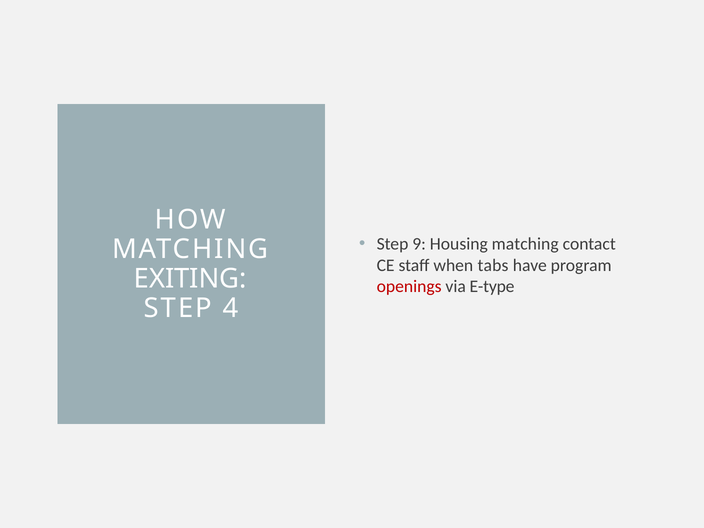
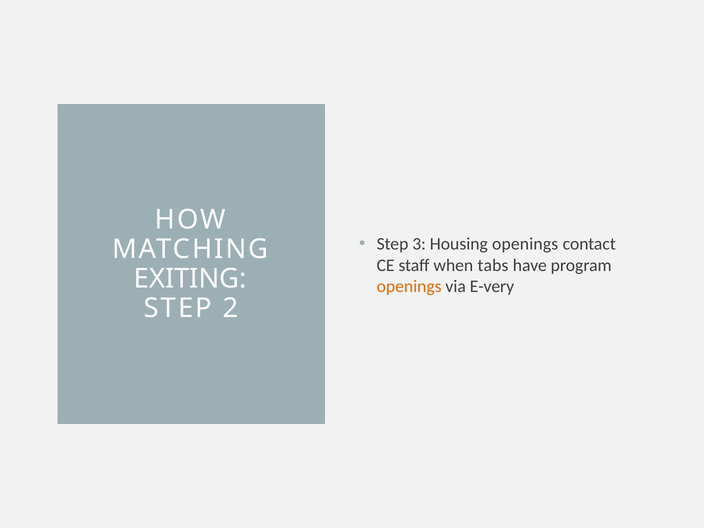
9: 9 -> 3
Housing matching: matching -> openings
openings at (409, 286) colour: red -> orange
E-type: E-type -> E-very
4: 4 -> 2
